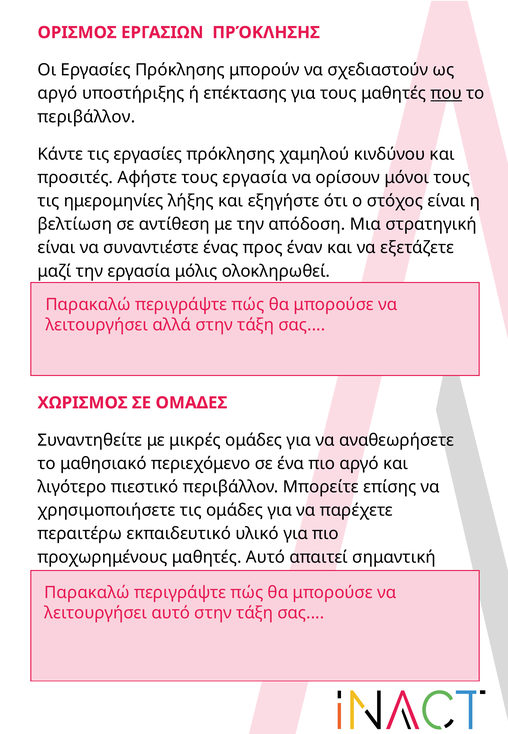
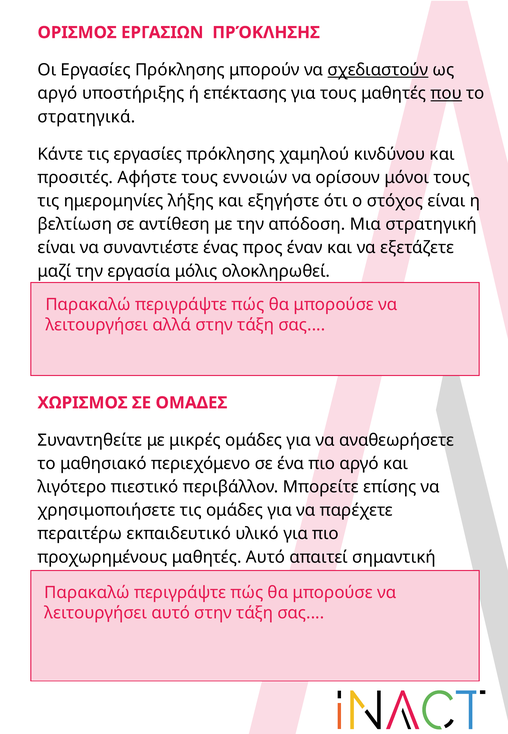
σχεδιαστούν underline: none -> present
περιβάλλον at (86, 117): περιβάλλον -> στρατηγικά
τους εργασία: εργασία -> εννοιών
